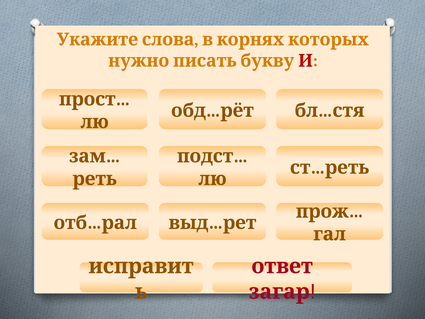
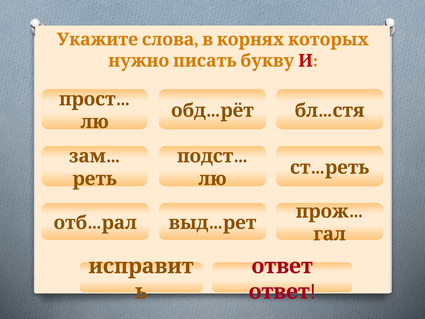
загар at (279, 291): загар -> ответ
